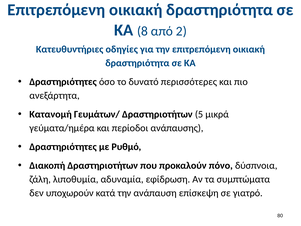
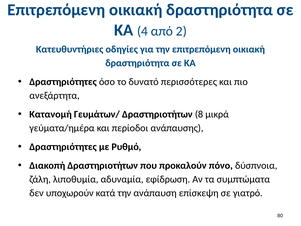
8: 8 -> 4
5: 5 -> 8
